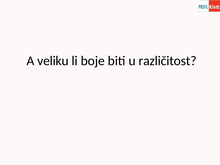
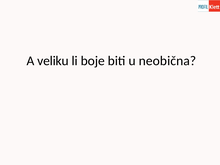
različitost: različitost -> neobična
